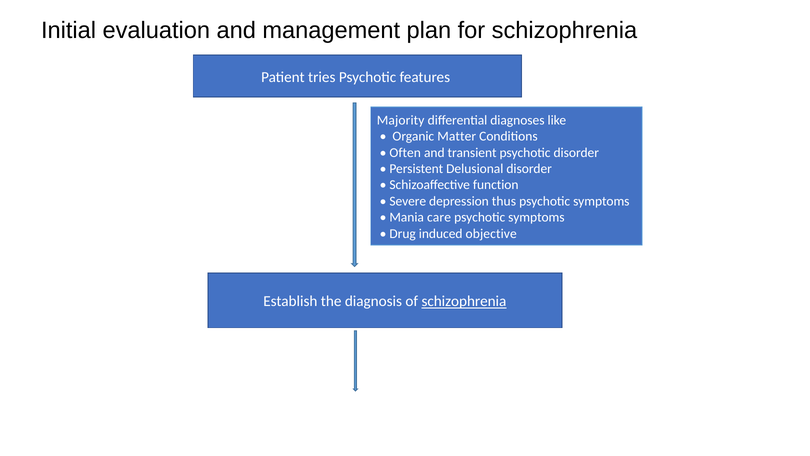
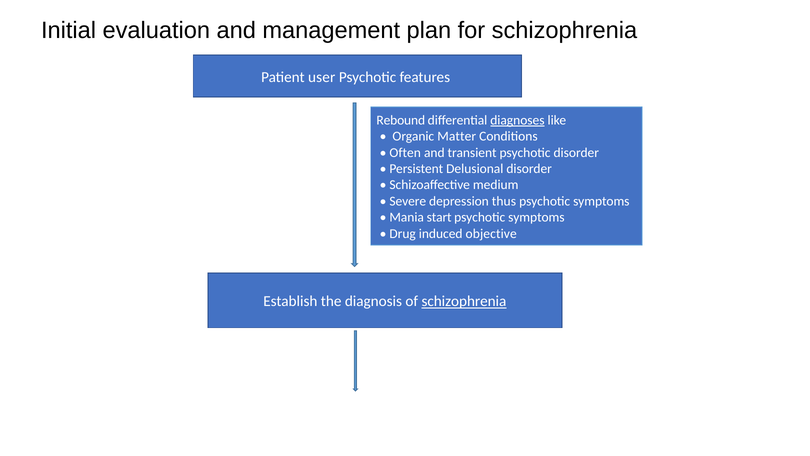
tries: tries -> user
Majority: Majority -> Rebound
diagnoses underline: none -> present
function: function -> medium
care: care -> start
